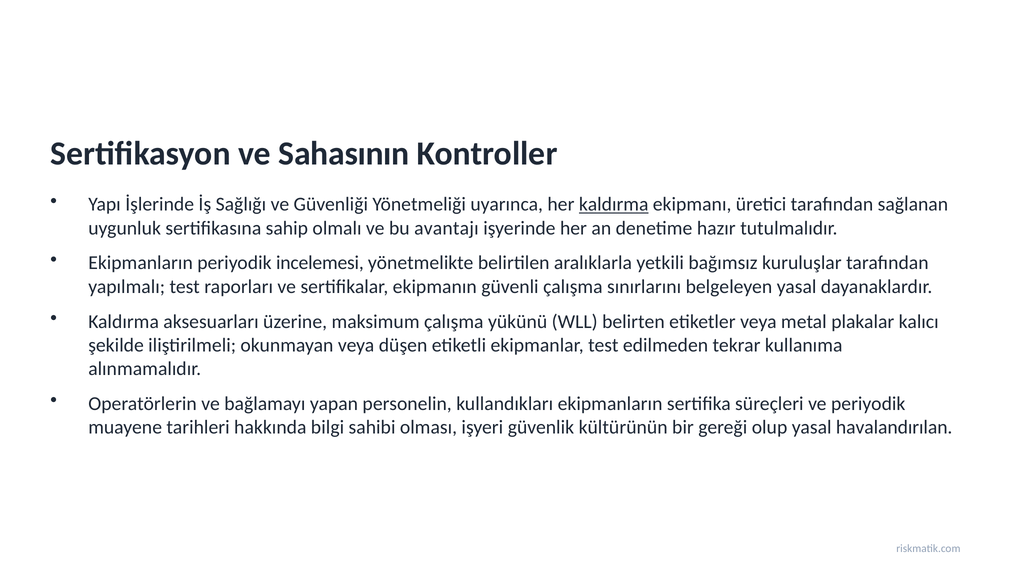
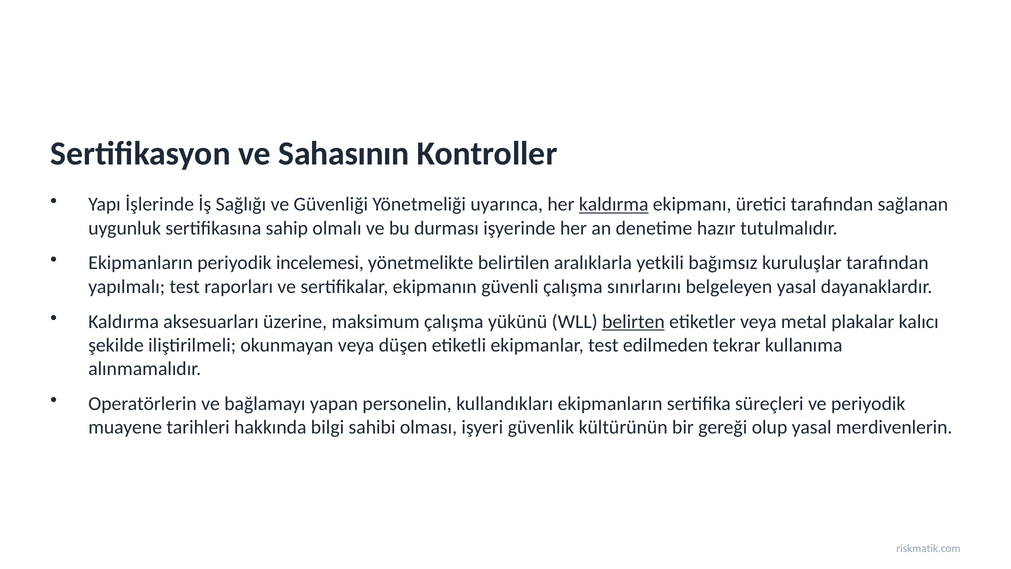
avantajı: avantajı -> durması
belirten underline: none -> present
havalandırılan: havalandırılan -> merdivenlerin
